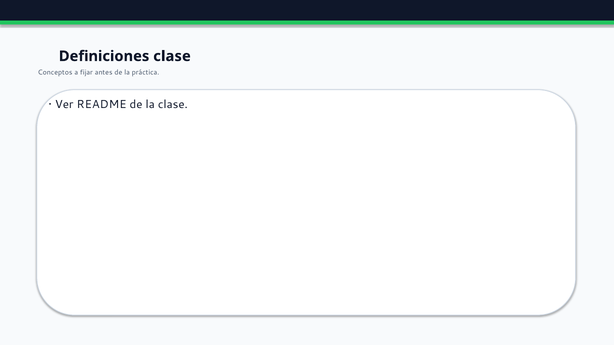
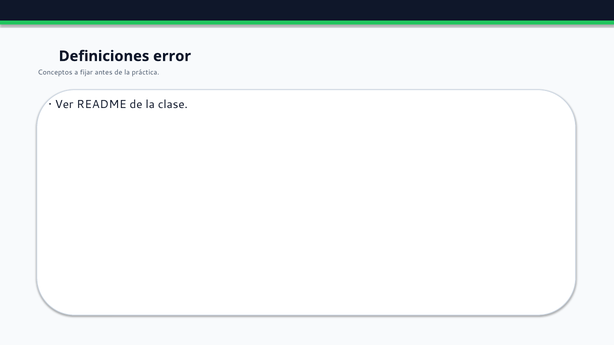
Definiciones clase: clase -> error
